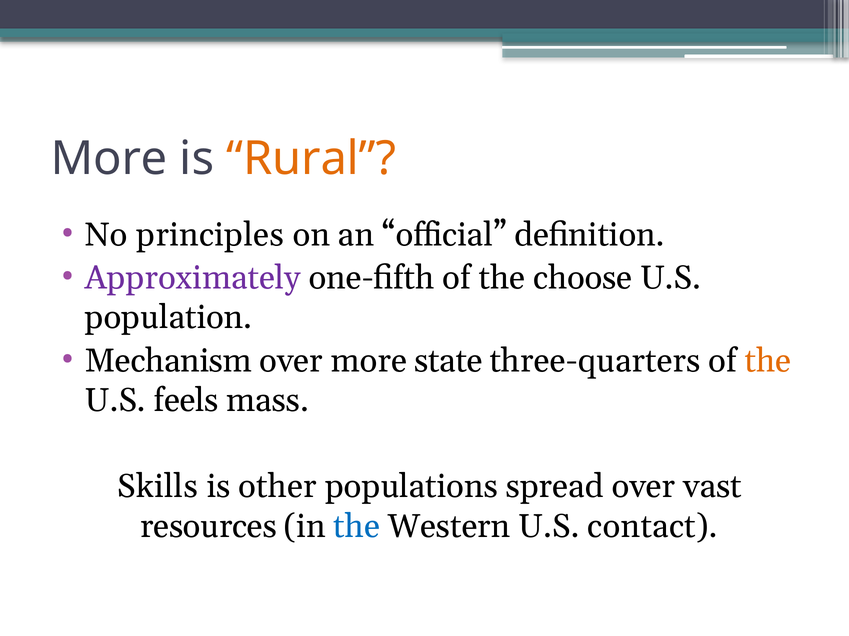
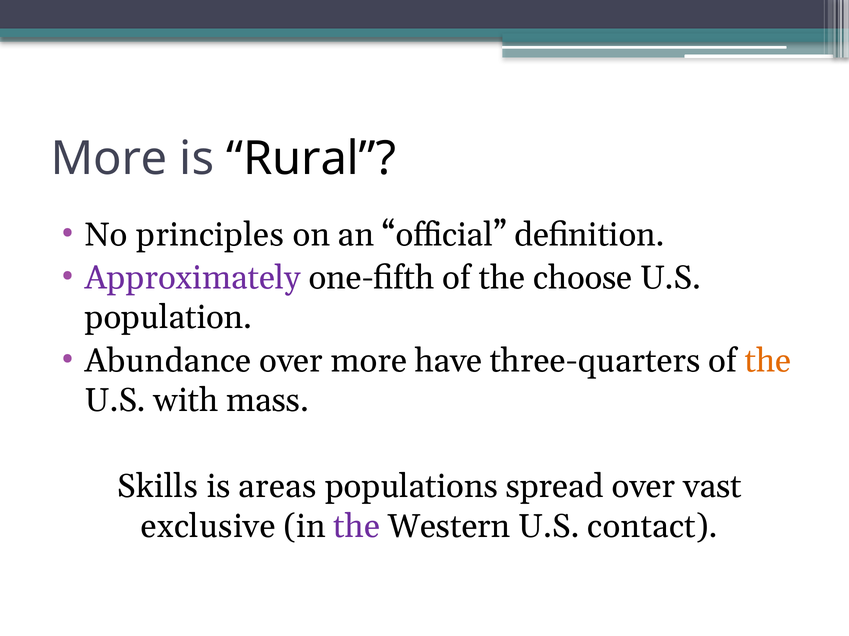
Rural colour: orange -> black
Mechanism: Mechanism -> Abundance
state: state -> have
feels: feels -> with
other: other -> areas
resources: resources -> exclusive
the at (357, 527) colour: blue -> purple
